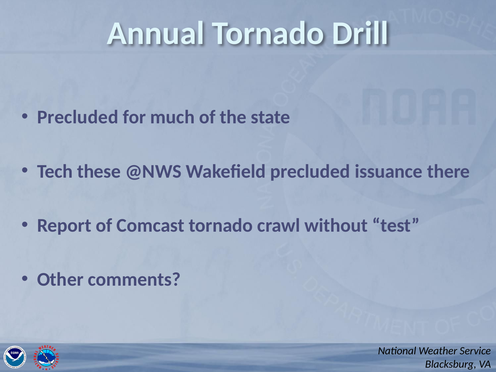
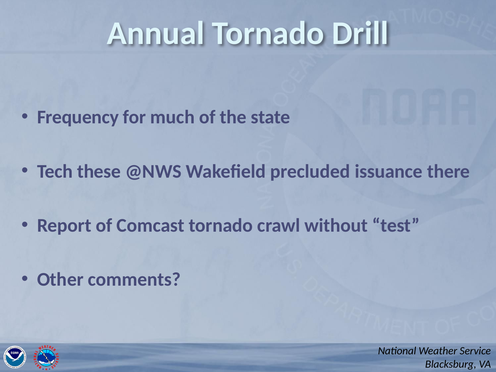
Precluded at (78, 117): Precluded -> Frequency
